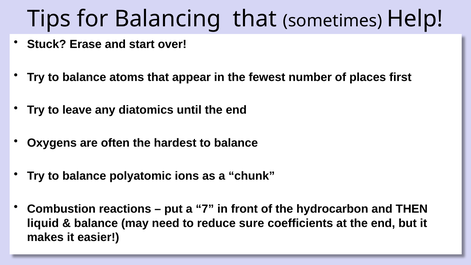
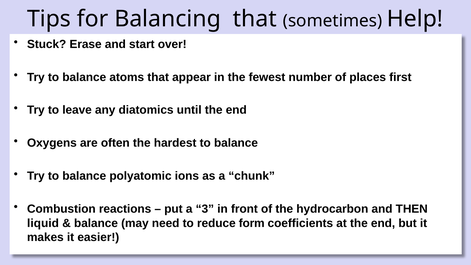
7: 7 -> 3
sure: sure -> form
